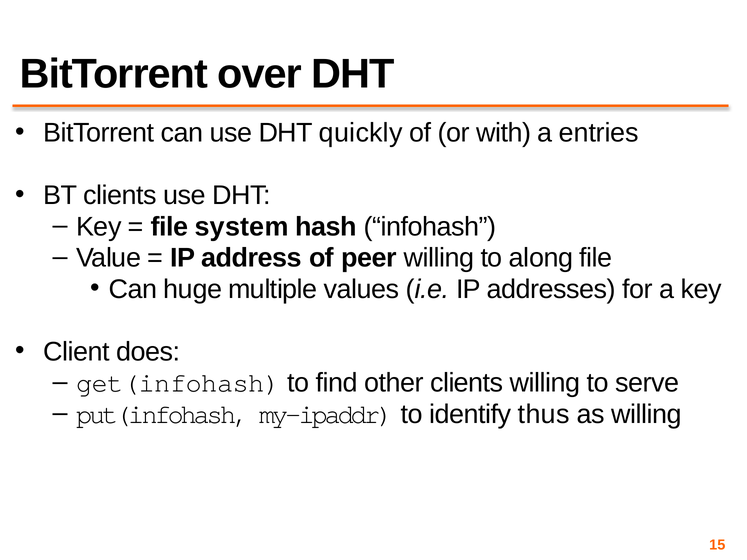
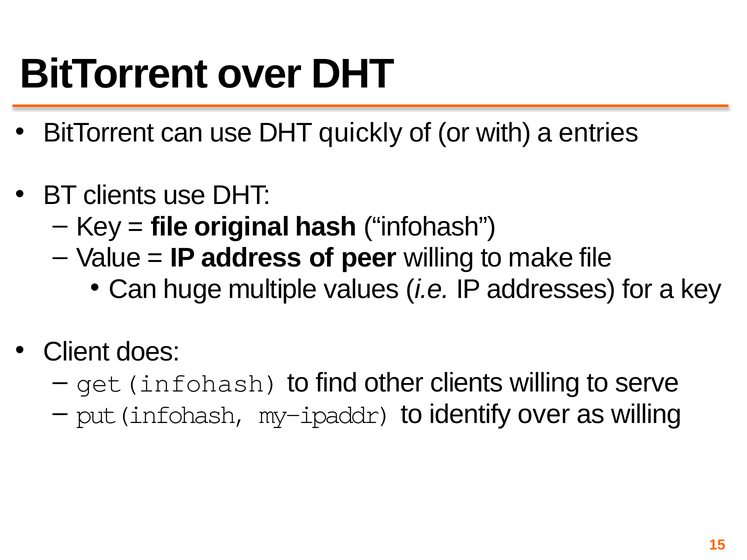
system: system -> original
along: along -> make
identify thus: thus -> over
